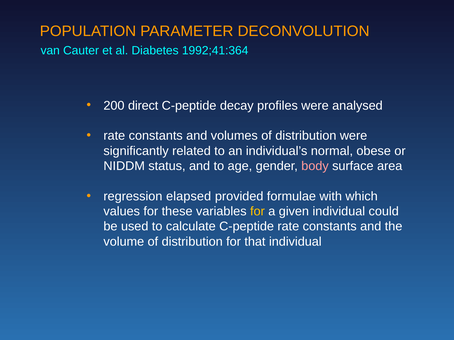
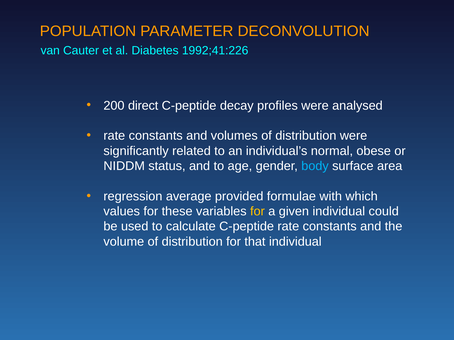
1992;41:364: 1992;41:364 -> 1992;41:226
body colour: pink -> light blue
elapsed: elapsed -> average
